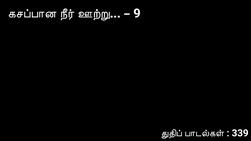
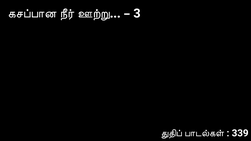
9: 9 -> 3
